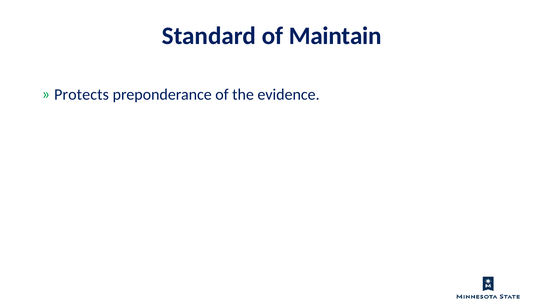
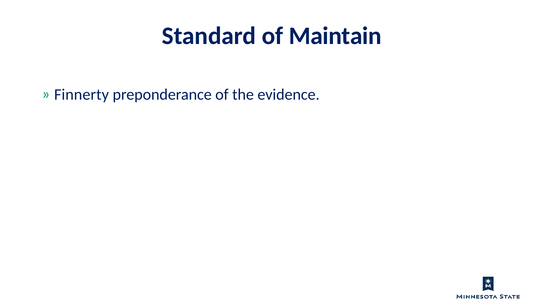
Protects: Protects -> Finnerty
